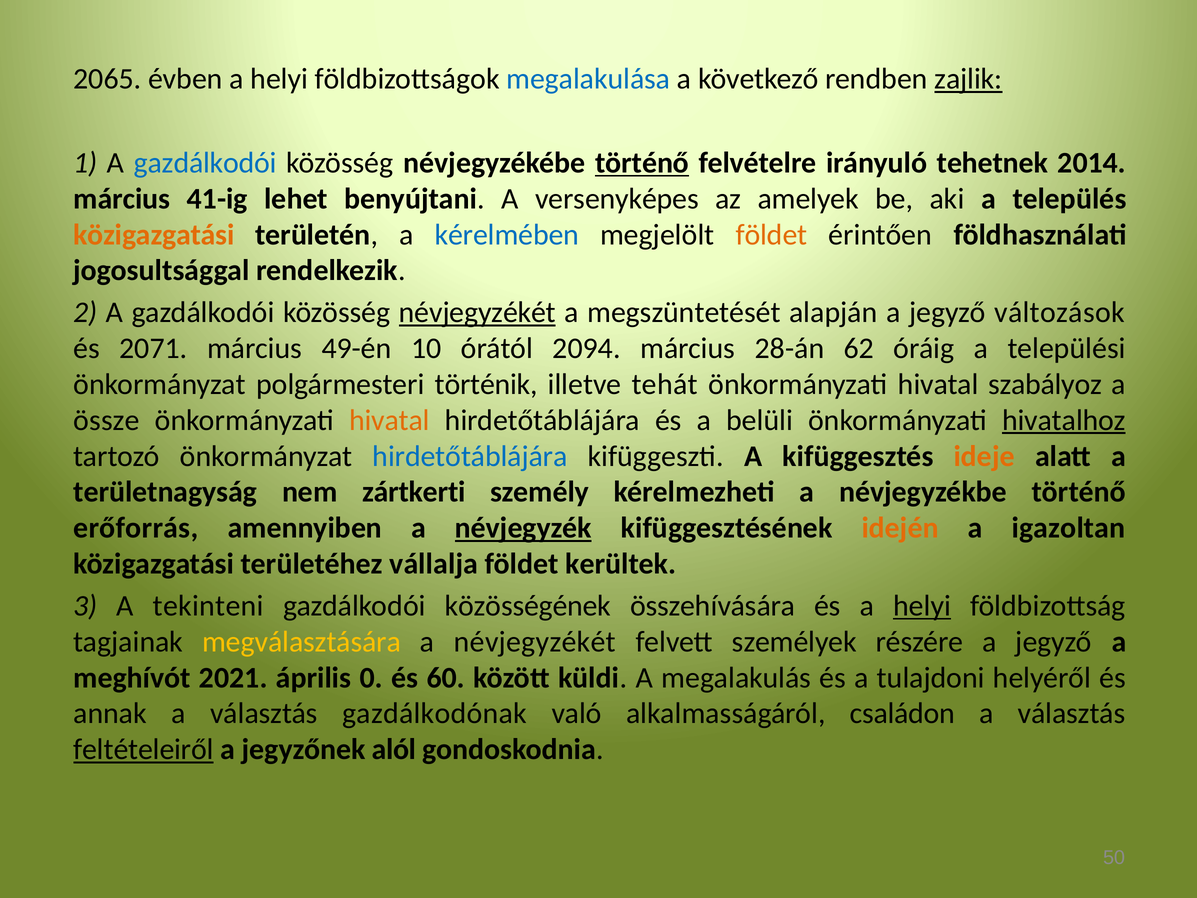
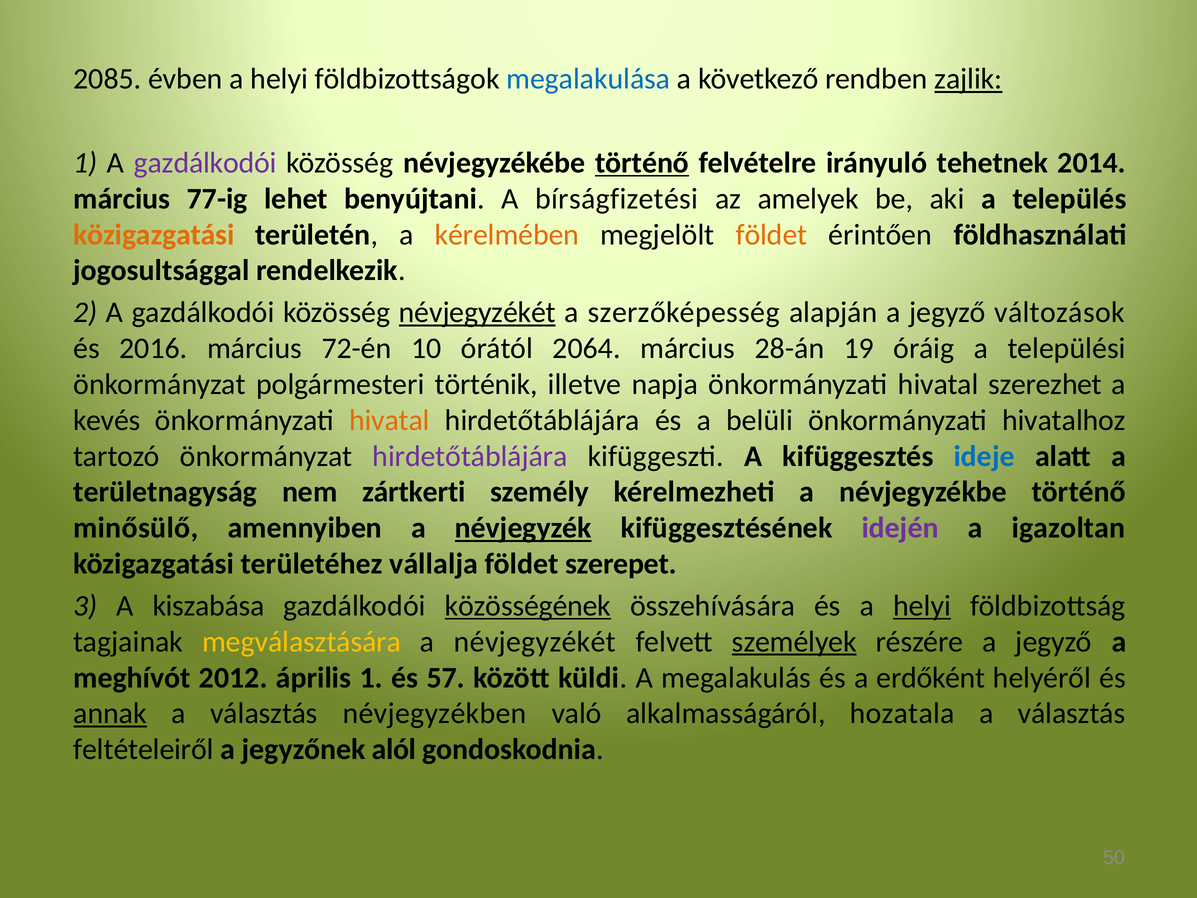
2065: 2065 -> 2085
gazdálkodói at (205, 163) colour: blue -> purple
41-ig: 41-ig -> 77-ig
versenyképes: versenyképes -> bírságfizetési
kérelmében colour: blue -> orange
megszüntetését: megszüntetését -> szerzőképesség
2071: 2071 -> 2016
49-én: 49-én -> 72-én
2094: 2094 -> 2064
62: 62 -> 19
tehát: tehát -> napja
szabályoz: szabályoz -> szerezhet
össze: össze -> kevés
hivatalhoz underline: present -> none
hirdetőtáblájára at (470, 456) colour: blue -> purple
ideje colour: orange -> blue
erőforrás: erőforrás -> minősülő
idején colour: orange -> purple
kerültek: kerültek -> szerepet
tekinteni: tekinteni -> kiszabása
közösségének underline: none -> present
személyek underline: none -> present
2021: 2021 -> 2012
április 0: 0 -> 1
60: 60 -> 57
tulajdoni: tulajdoni -> erdőként
annak underline: none -> present
gazdálkodónak: gazdálkodónak -> névjegyzékben
családon: családon -> hozatala
feltételeiről underline: present -> none
